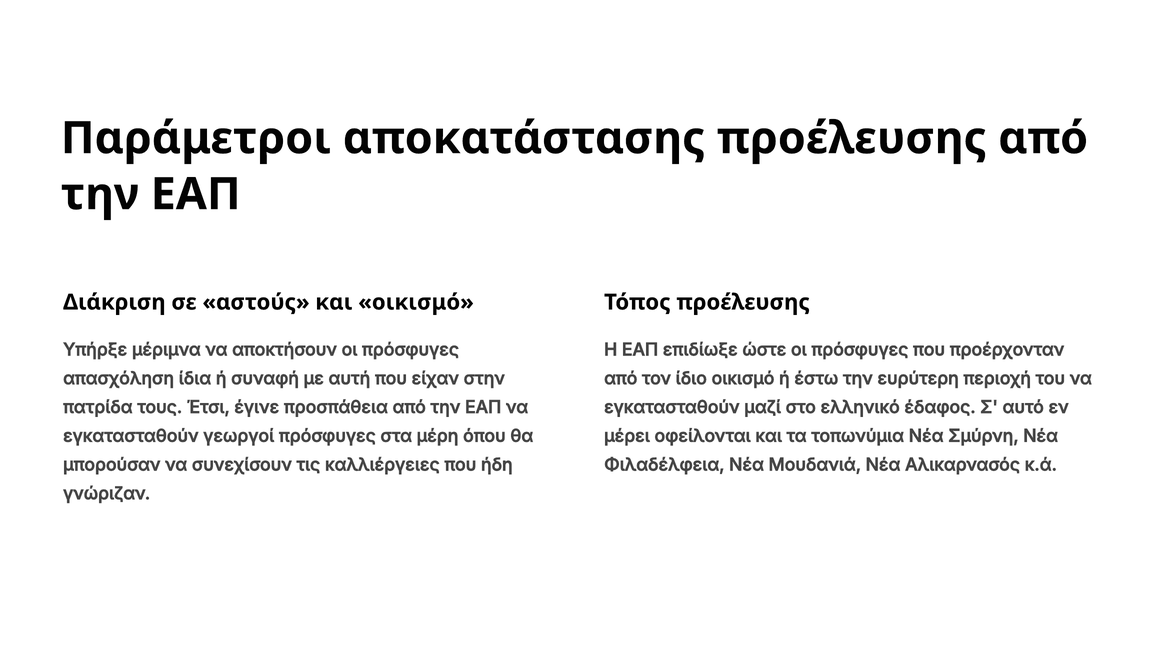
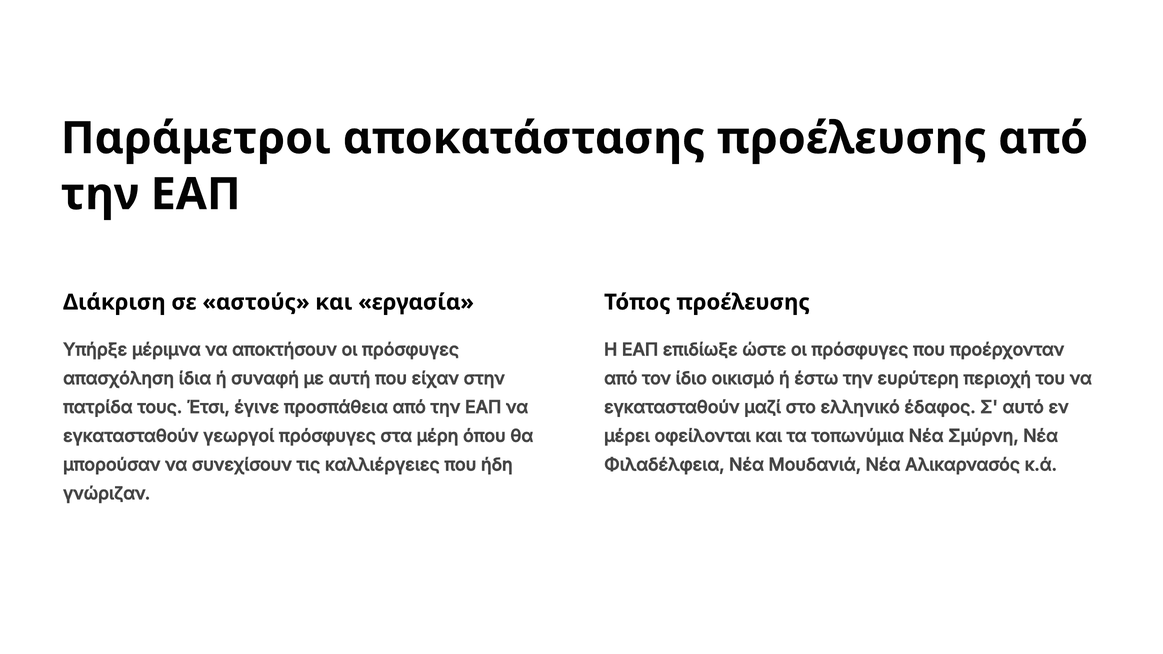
και οικισμό: οικισμό -> εργασία
